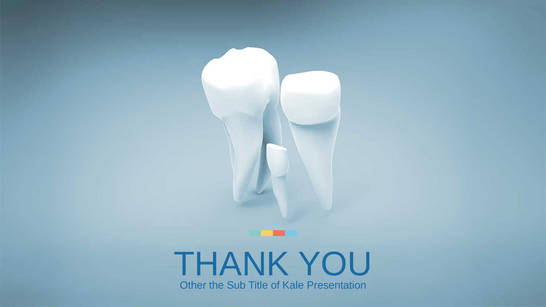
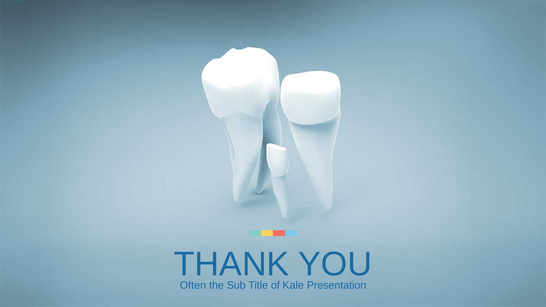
Other: Other -> Often
